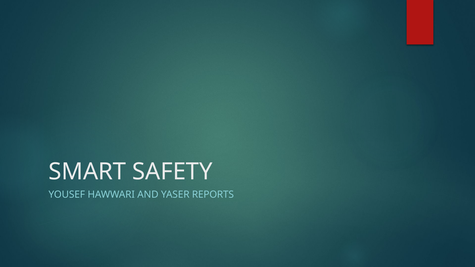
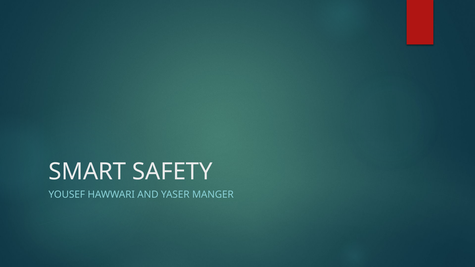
REPORTS: REPORTS -> MANGER
